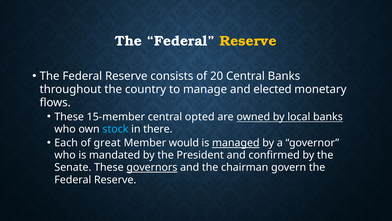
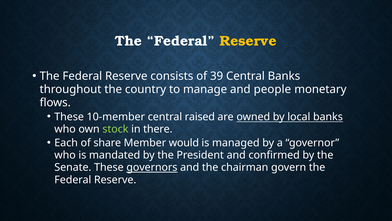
20: 20 -> 39
elected: elected -> people
15-member: 15-member -> 10-member
opted: opted -> raised
stock colour: light blue -> light green
great: great -> share
managed underline: present -> none
